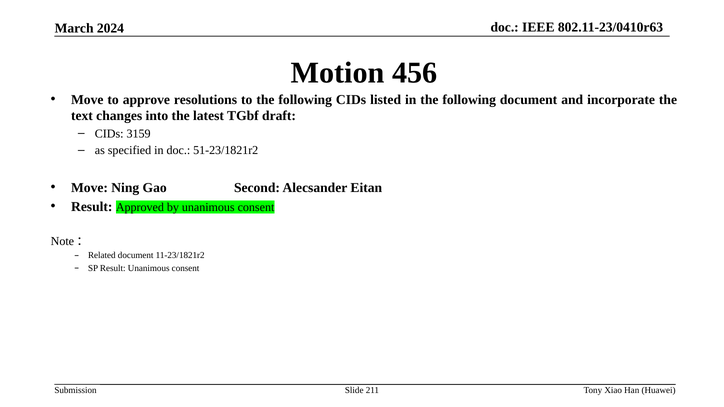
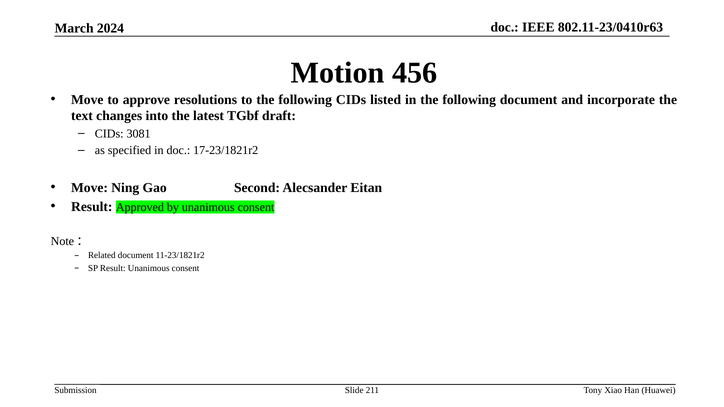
3159: 3159 -> 3081
51-23/1821r2: 51-23/1821r2 -> 17-23/1821r2
